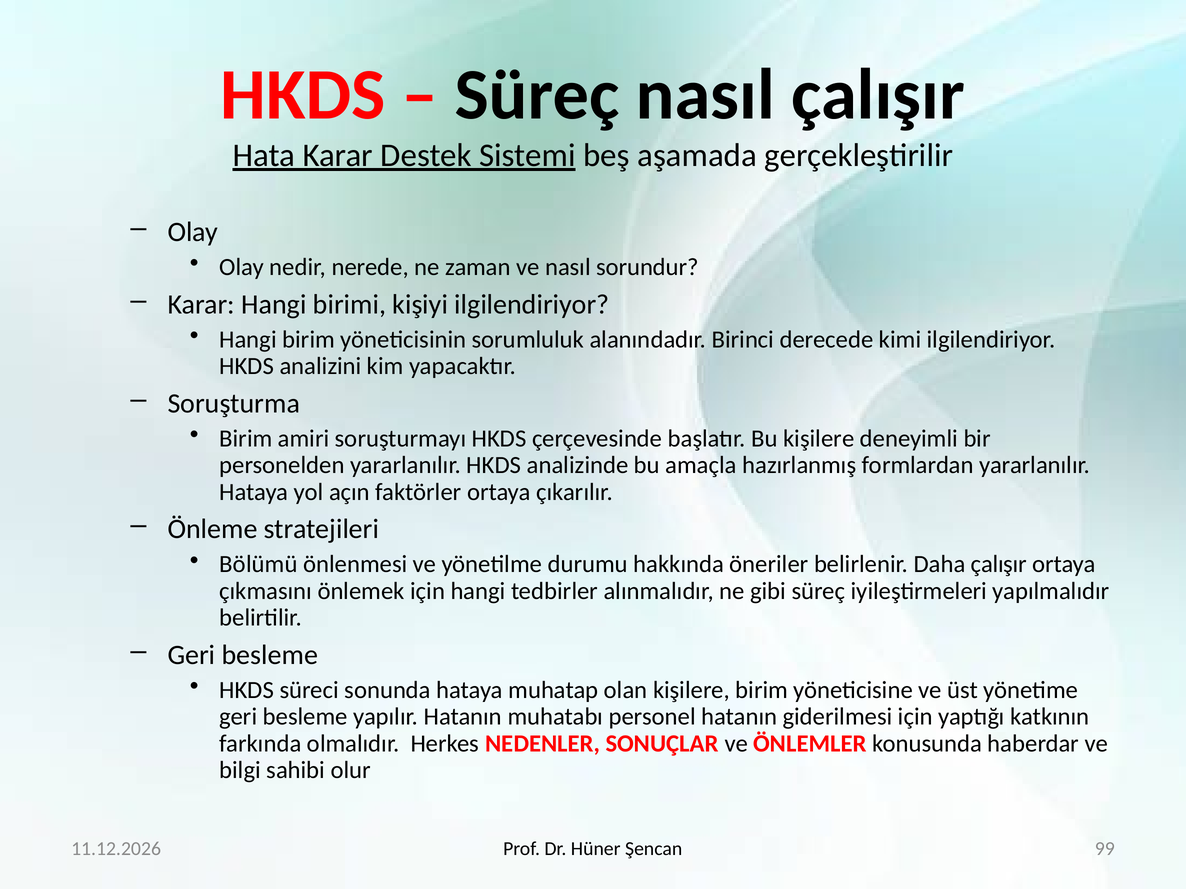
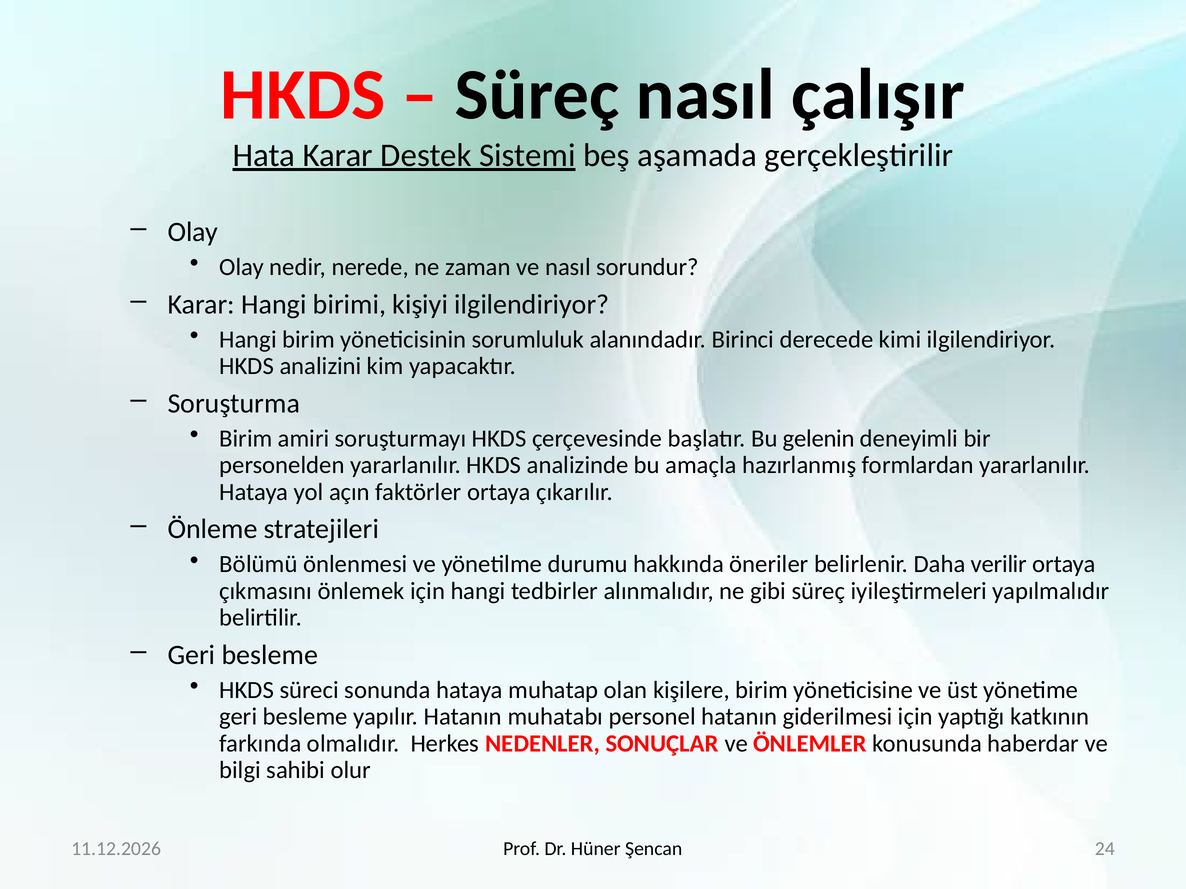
Bu kişilere: kişilere -> gelenin
Daha çalışır: çalışır -> verilir
99: 99 -> 24
